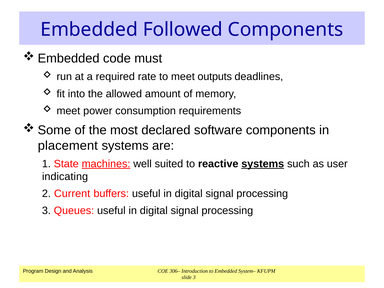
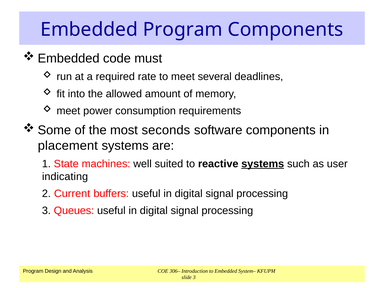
Embedded Followed: Followed -> Program
outputs: outputs -> several
declared: declared -> seconds
machines underline: present -> none
